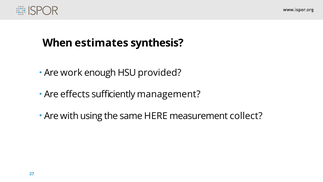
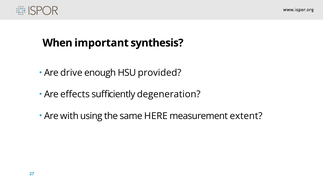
estimates: estimates -> important
work: work -> drive
management: management -> degeneration
collect: collect -> extent
